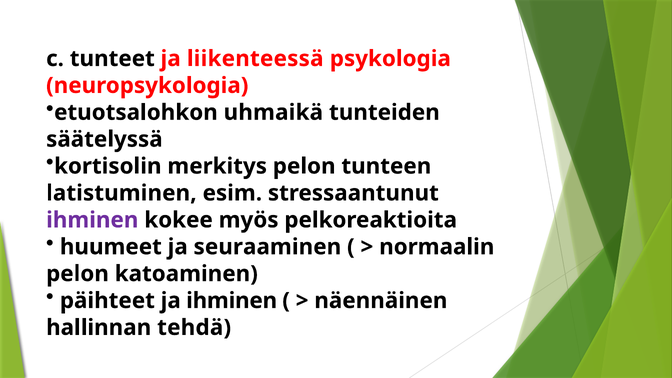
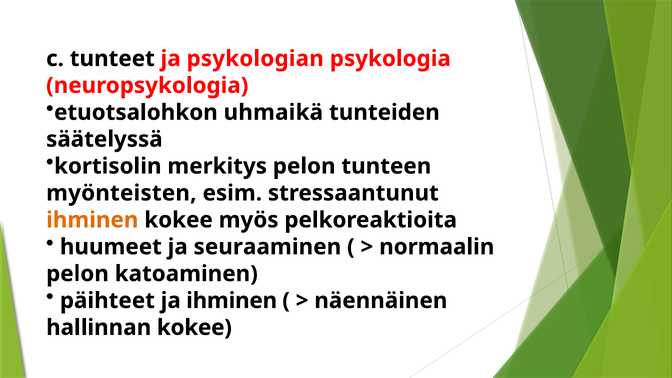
liikenteessä: liikenteessä -> psykologian
latistuminen: latistuminen -> myönteisten
ihminen at (92, 220) colour: purple -> orange
hallinnan tehdä: tehdä -> kokee
